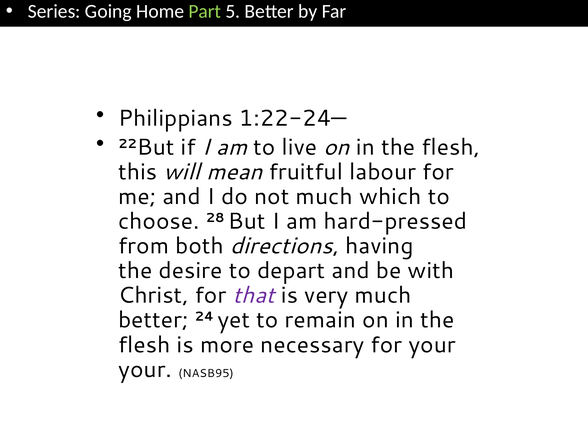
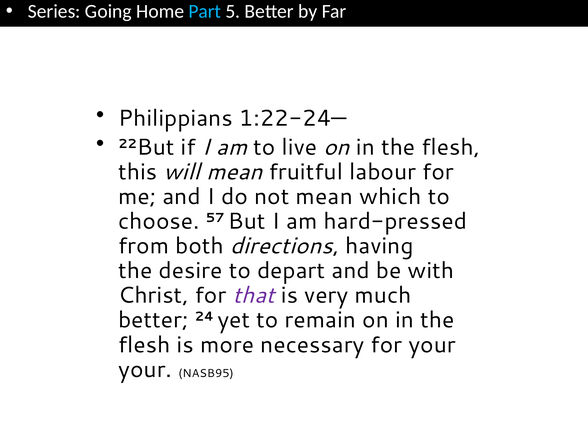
Part colour: light green -> light blue
not much: much -> mean
28: 28 -> 57
